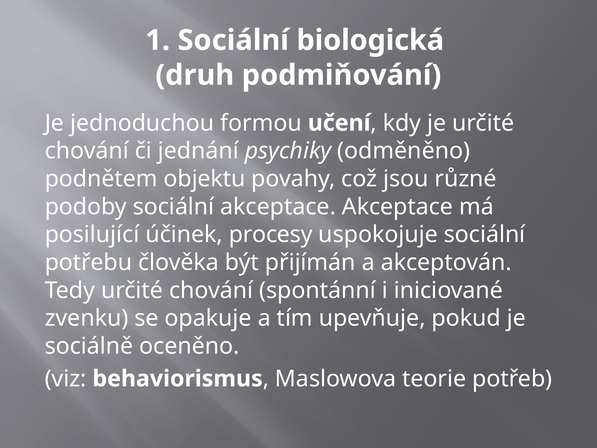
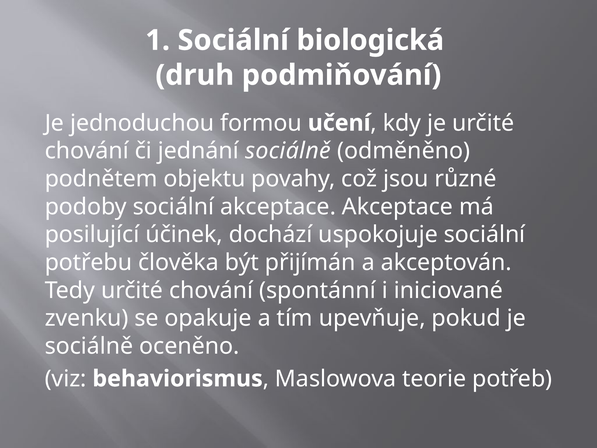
jednání psychiky: psychiky -> sociálně
procesy: procesy -> dochází
